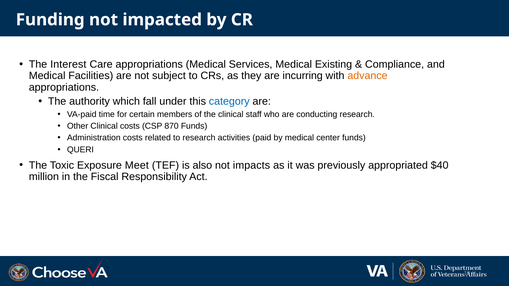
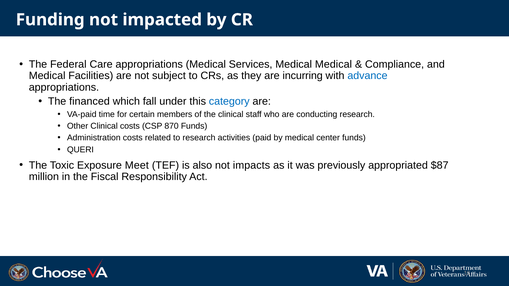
Interest: Interest -> Federal
Medical Existing: Existing -> Medical
advance colour: orange -> blue
authority: authority -> financed
$40: $40 -> $87
